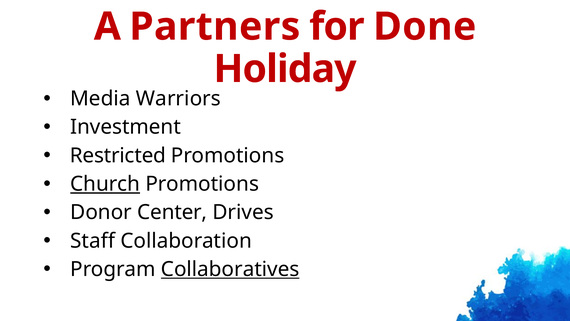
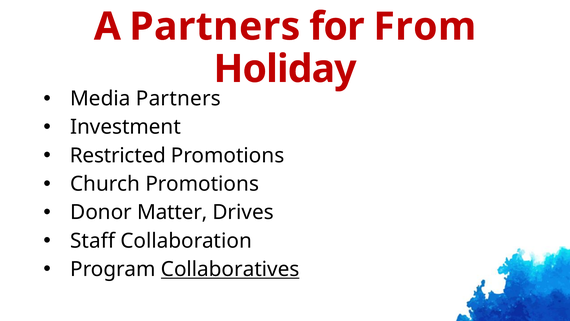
Done: Done -> From
Media Warriors: Warriors -> Partners
Church underline: present -> none
Center: Center -> Matter
